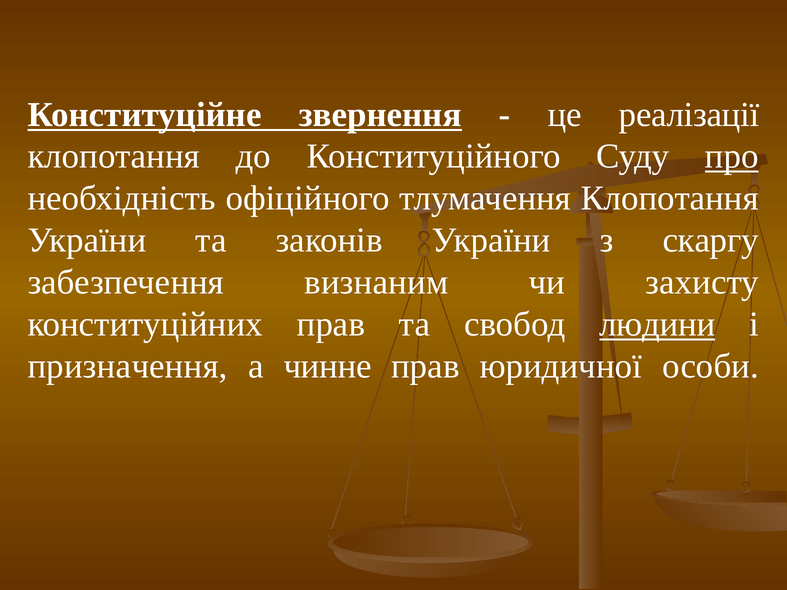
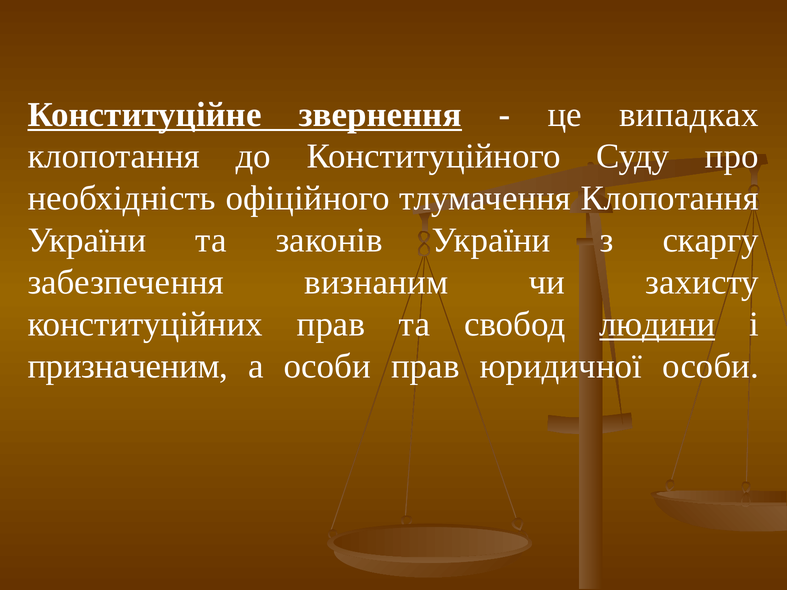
реалізації: реалізації -> випадках
про underline: present -> none
призначення: призначення -> призначеним
а чинне: чинне -> особи
